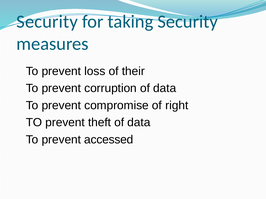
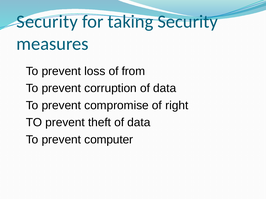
their: their -> from
accessed: accessed -> computer
